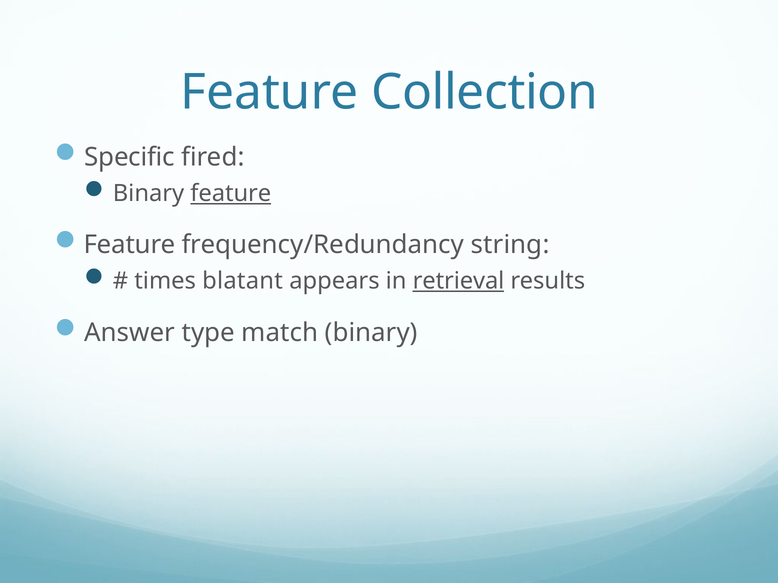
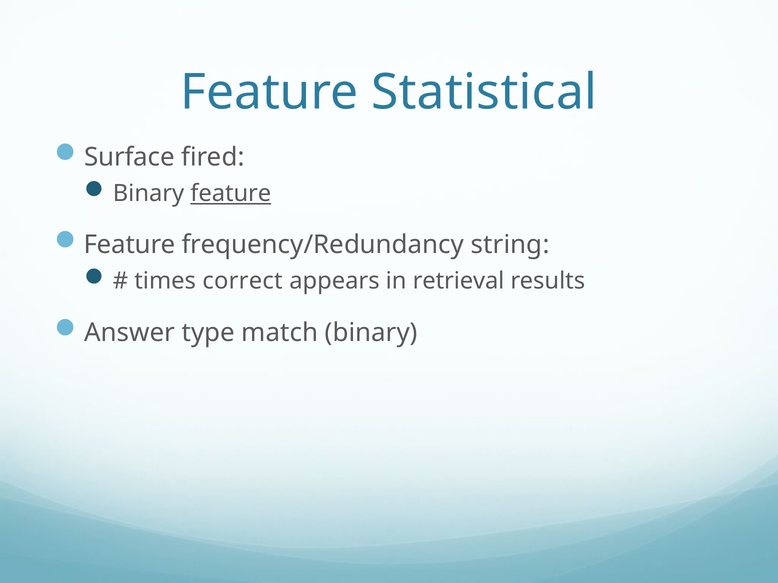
Collection: Collection -> Statistical
Specific: Specific -> Surface
blatant: blatant -> correct
retrieval underline: present -> none
